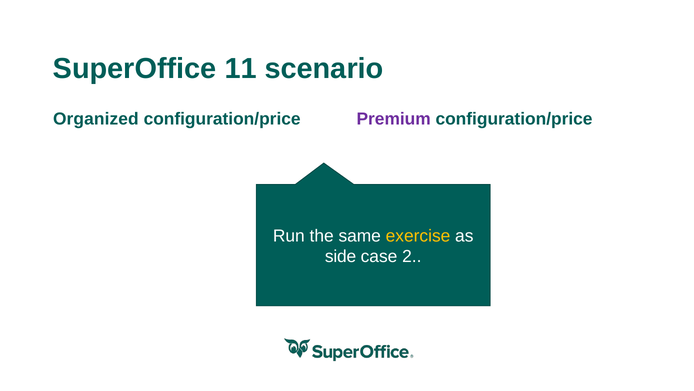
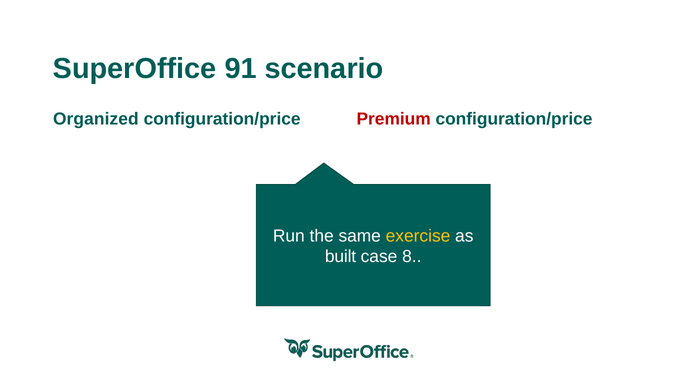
11: 11 -> 91
Premium colour: purple -> red
side: side -> built
2: 2 -> 8
